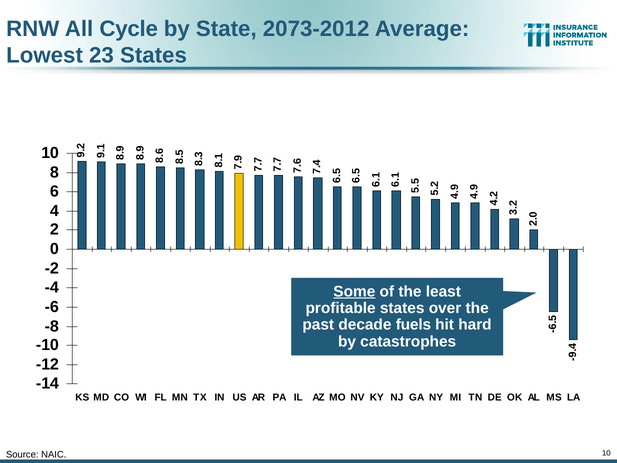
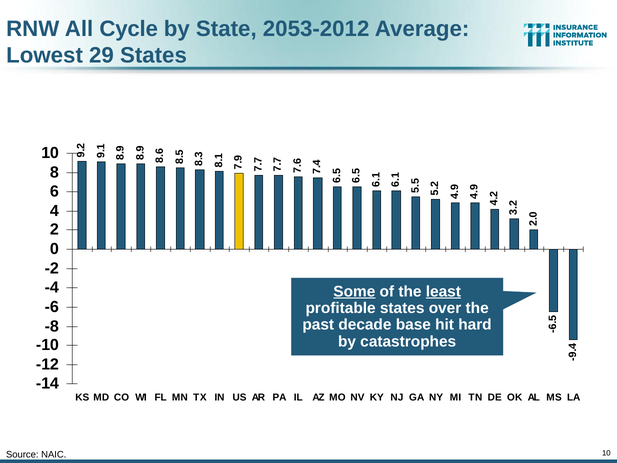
2073-2012: 2073-2012 -> 2053-2012
23: 23 -> 29
least underline: none -> present
fuels: fuels -> base
